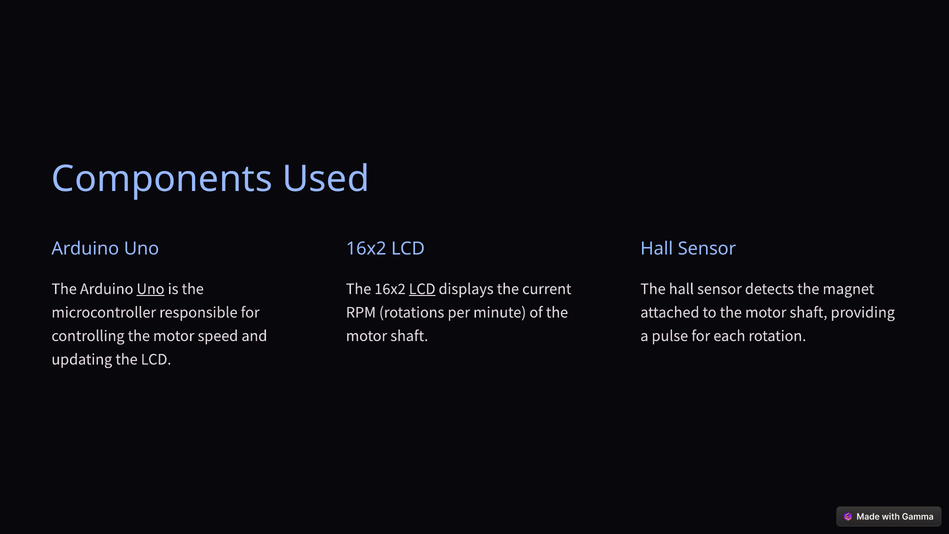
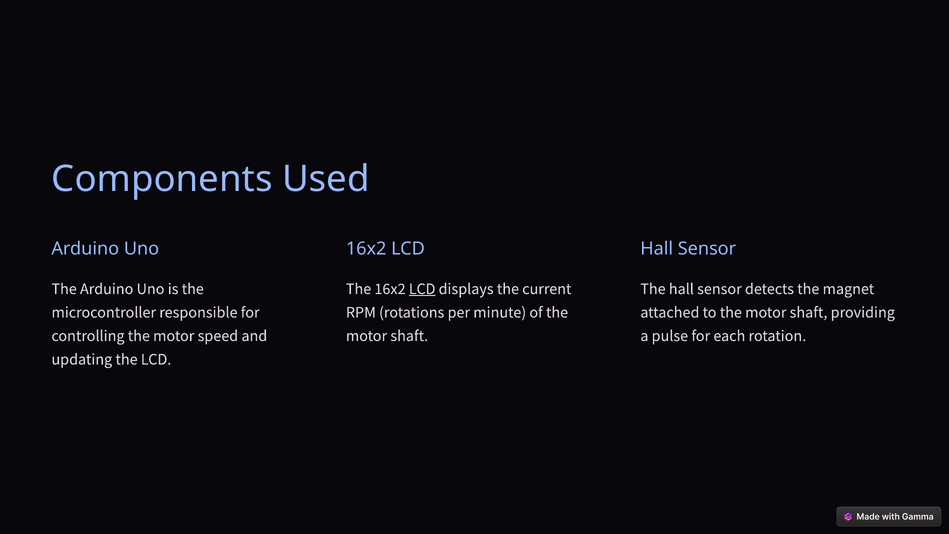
Uno at (151, 289) underline: present -> none
